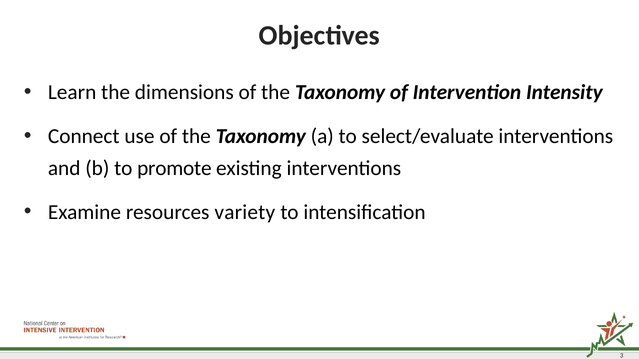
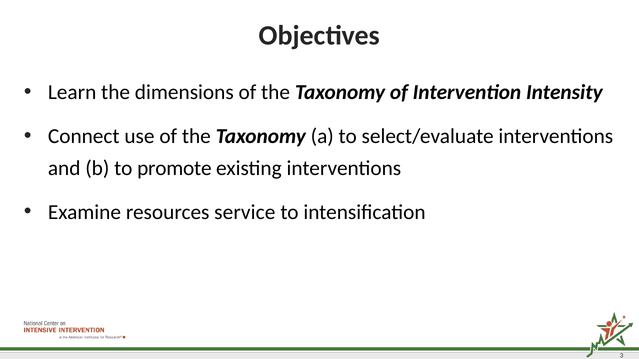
variety: variety -> service
